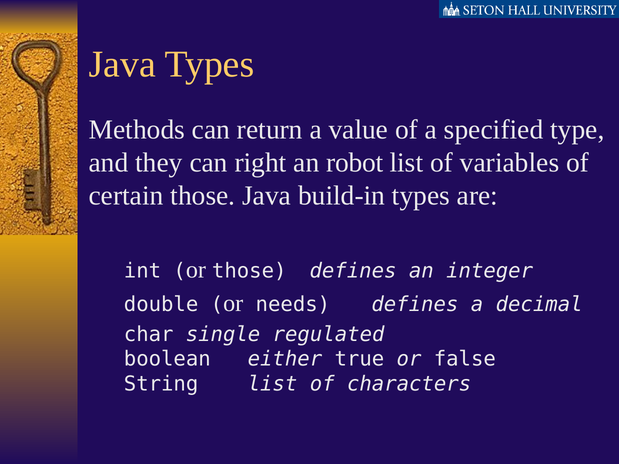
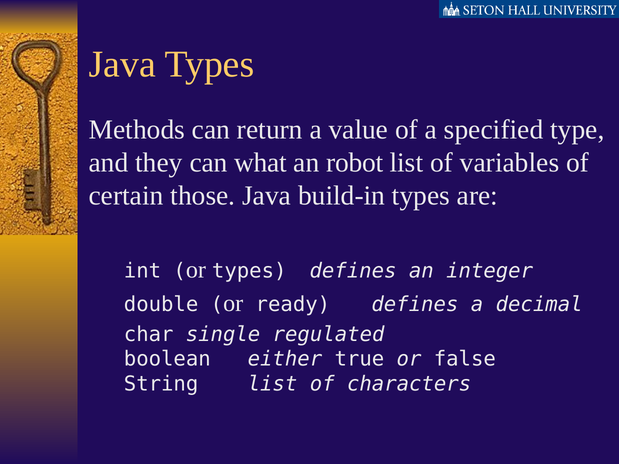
right: right -> what
or those: those -> types
needs: needs -> ready
